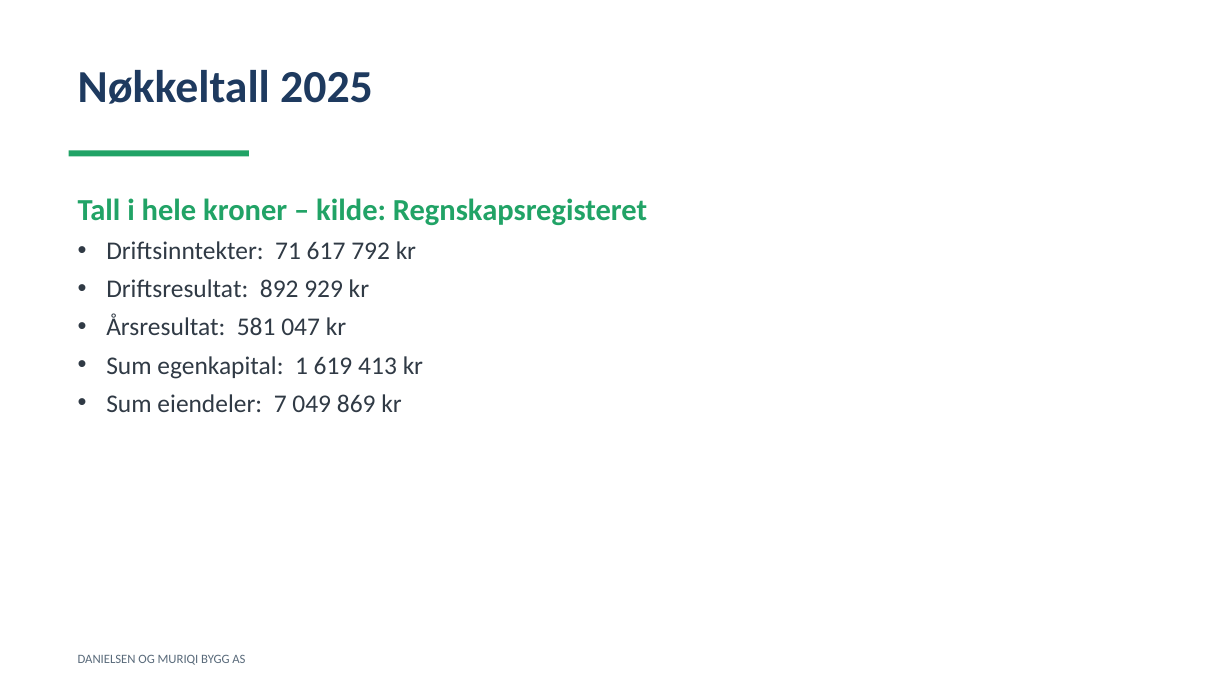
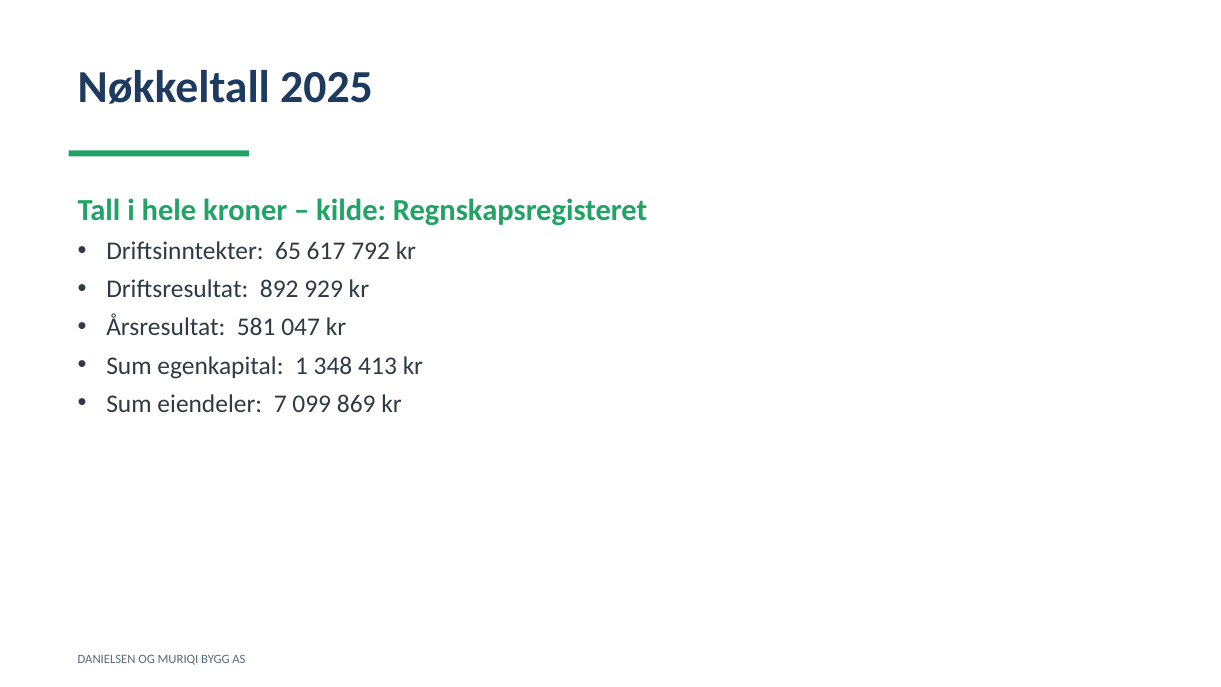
71: 71 -> 65
619: 619 -> 348
049: 049 -> 099
